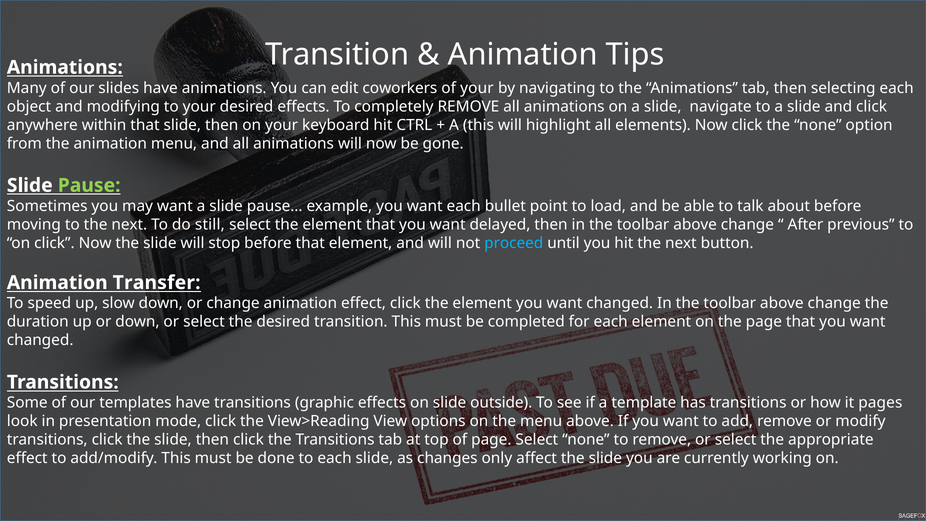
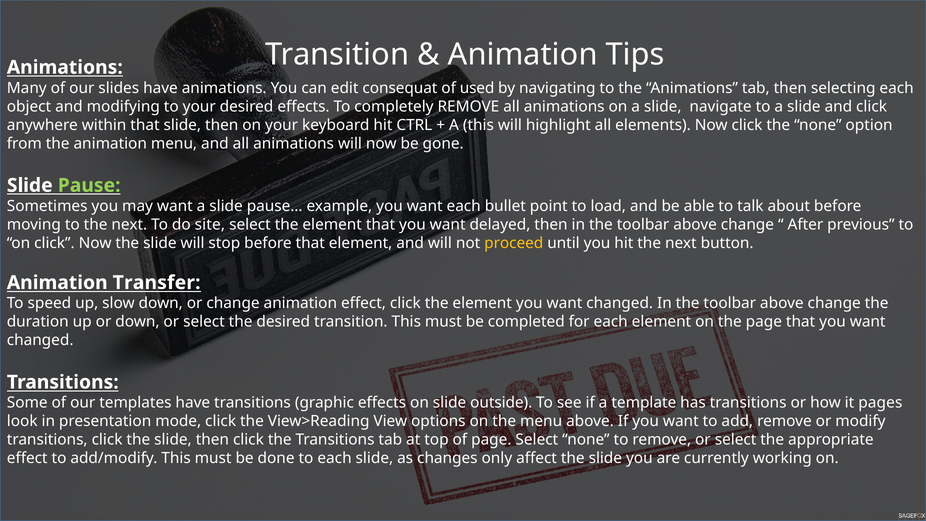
coworkers: coworkers -> consequat
of your: your -> used
still: still -> site
proceed colour: light blue -> yellow
